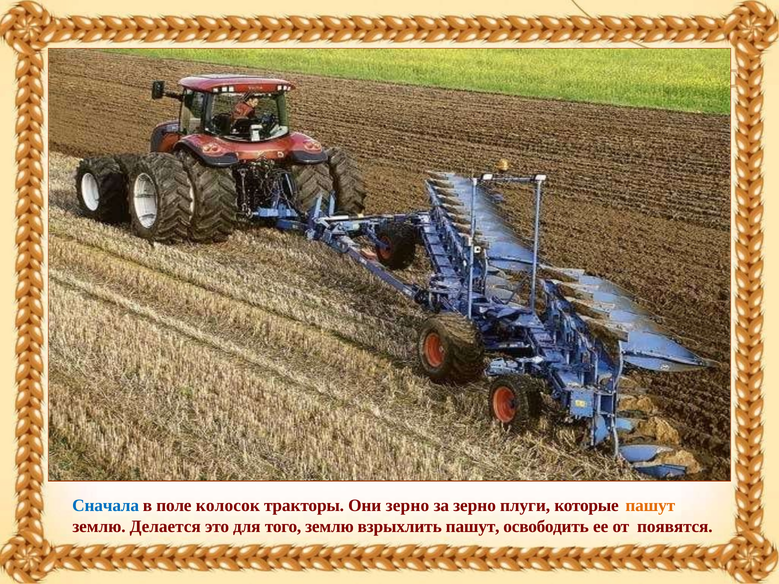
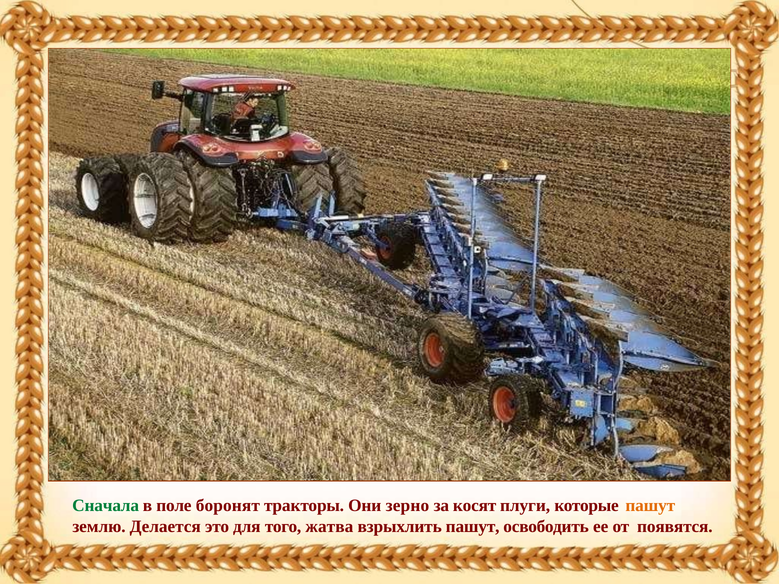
Сначала colour: blue -> green
колосок: колосок -> боронят
за зерно: зерно -> косят
того землю: землю -> жатва
